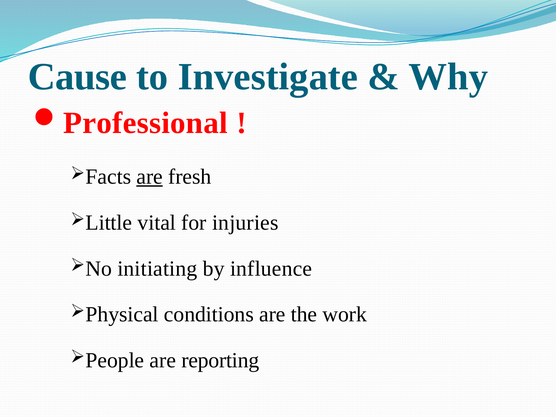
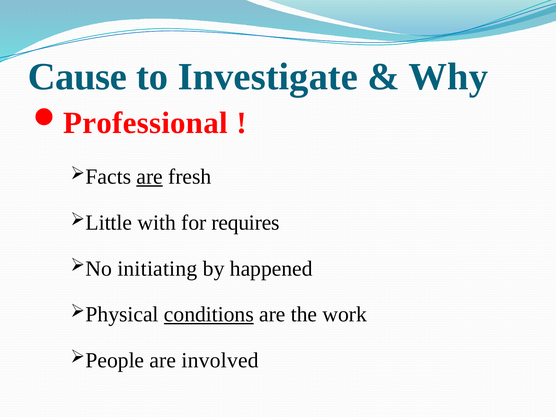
vital: vital -> with
injuries: injuries -> requires
influence: influence -> happened
conditions underline: none -> present
reporting: reporting -> involved
